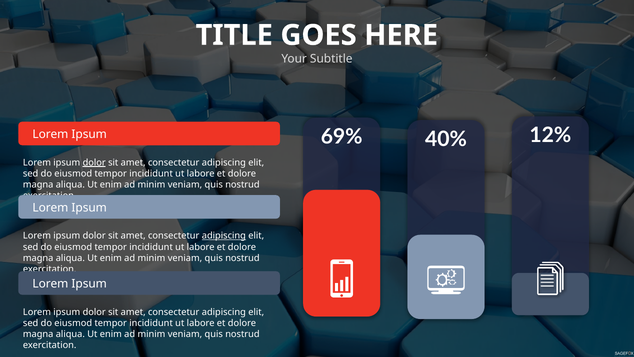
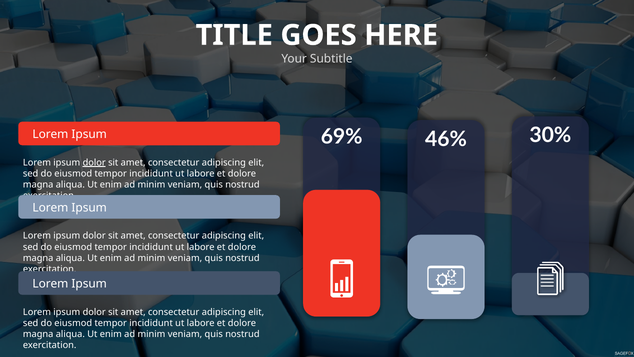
12%: 12% -> 30%
40%: 40% -> 46%
adipiscing at (224, 236) underline: present -> none
